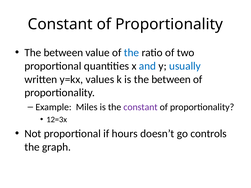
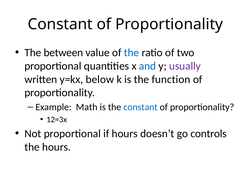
usually colour: blue -> purple
values: values -> below
is the between: between -> function
Miles: Miles -> Math
constant at (140, 107) colour: purple -> blue
the graph: graph -> hours
